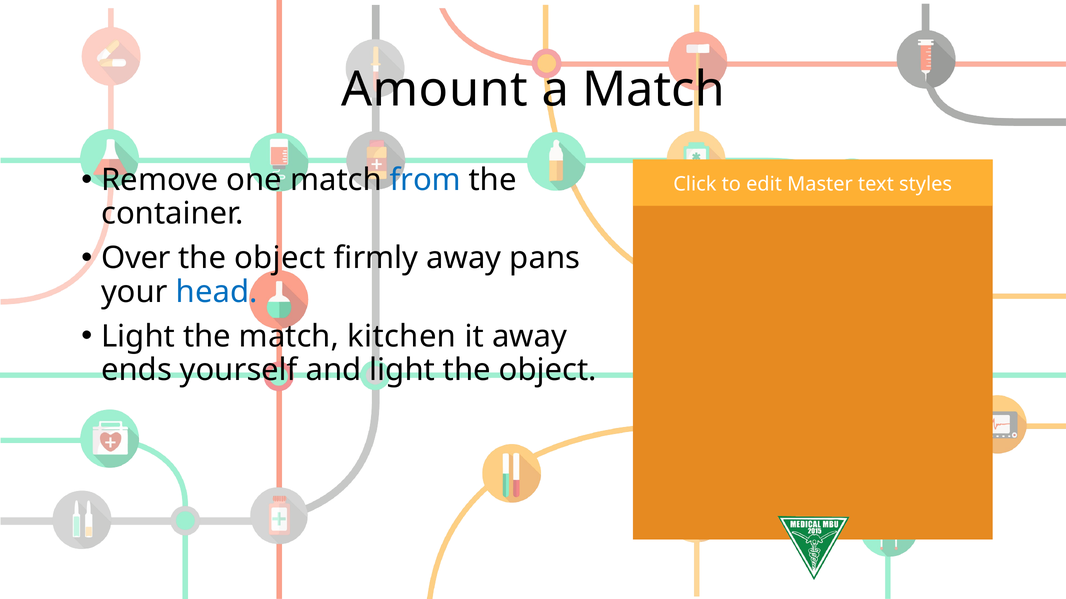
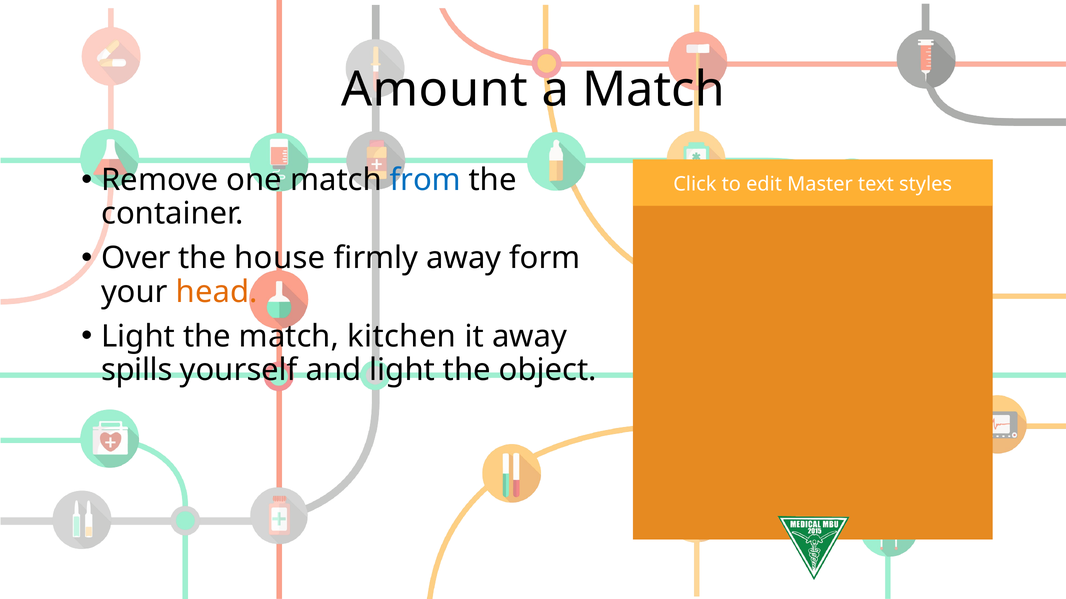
object at (280, 259): object -> house
pans: pans -> form
head colour: blue -> orange
ends: ends -> spills
